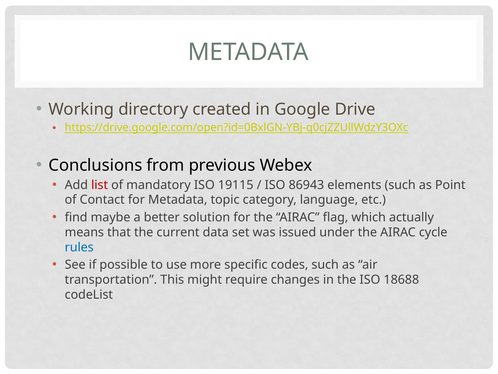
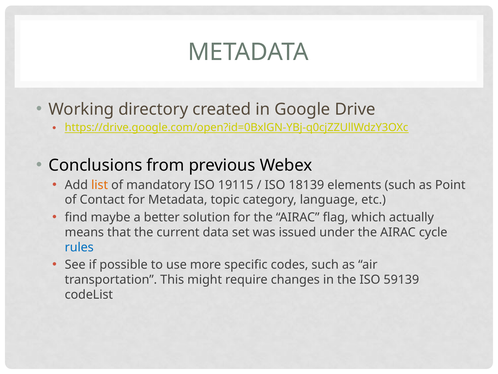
list colour: red -> orange
86943: 86943 -> 18139
18688: 18688 -> 59139
